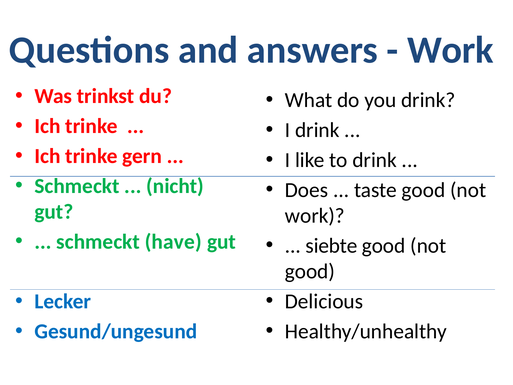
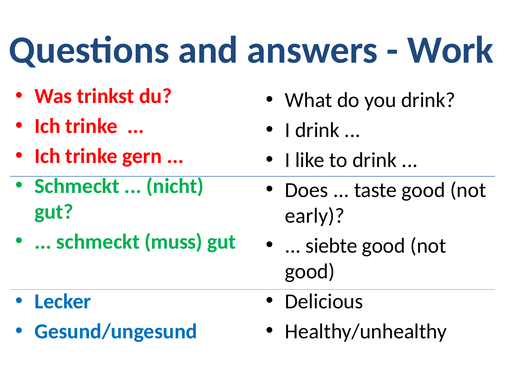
work at (315, 216): work -> early
have: have -> muss
